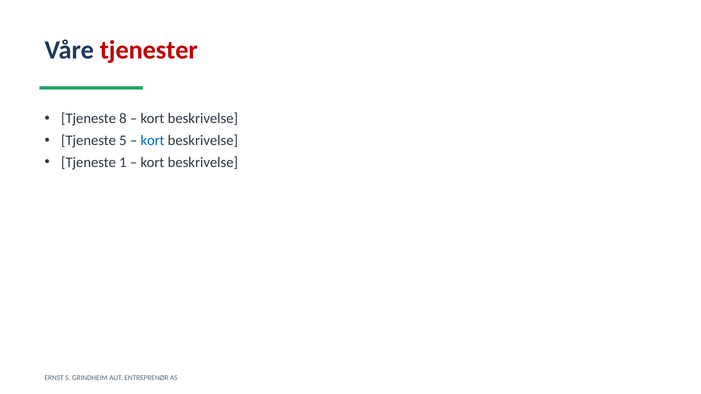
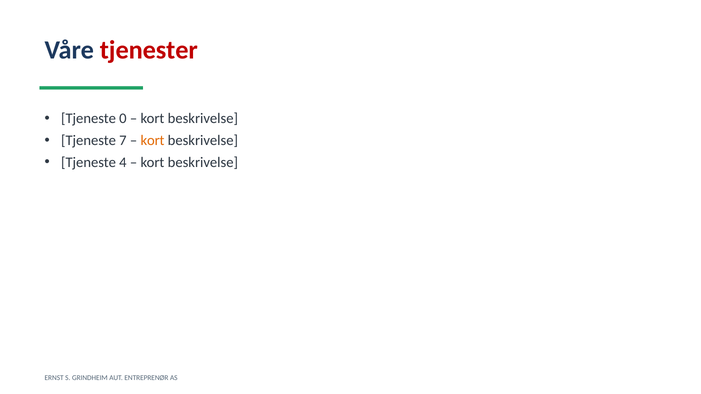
8: 8 -> 0
5: 5 -> 7
kort at (153, 141) colour: blue -> orange
1: 1 -> 4
